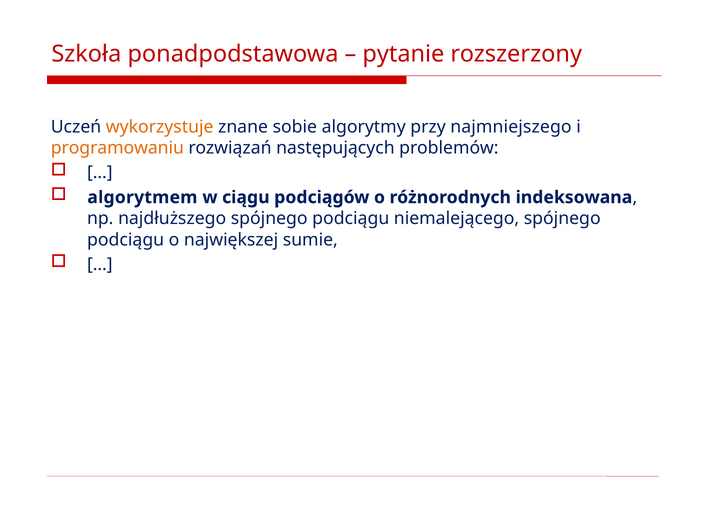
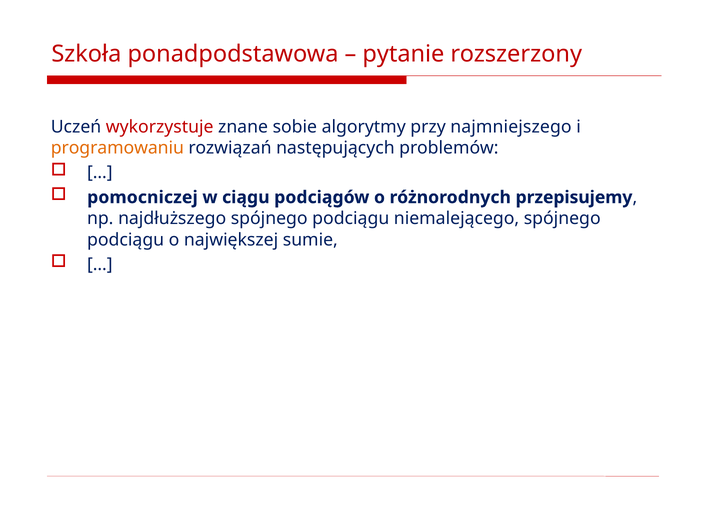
wykorzystuje colour: orange -> red
algorytmem: algorytmem -> pomocniczej
indeksowana: indeksowana -> przepisujemy
